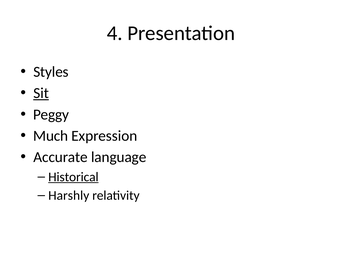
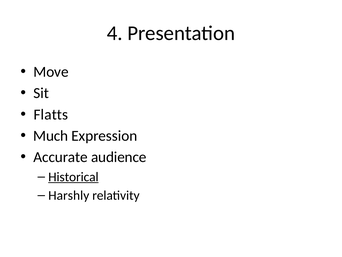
Styles: Styles -> Move
Sit underline: present -> none
Peggy: Peggy -> Flatts
language: language -> audience
